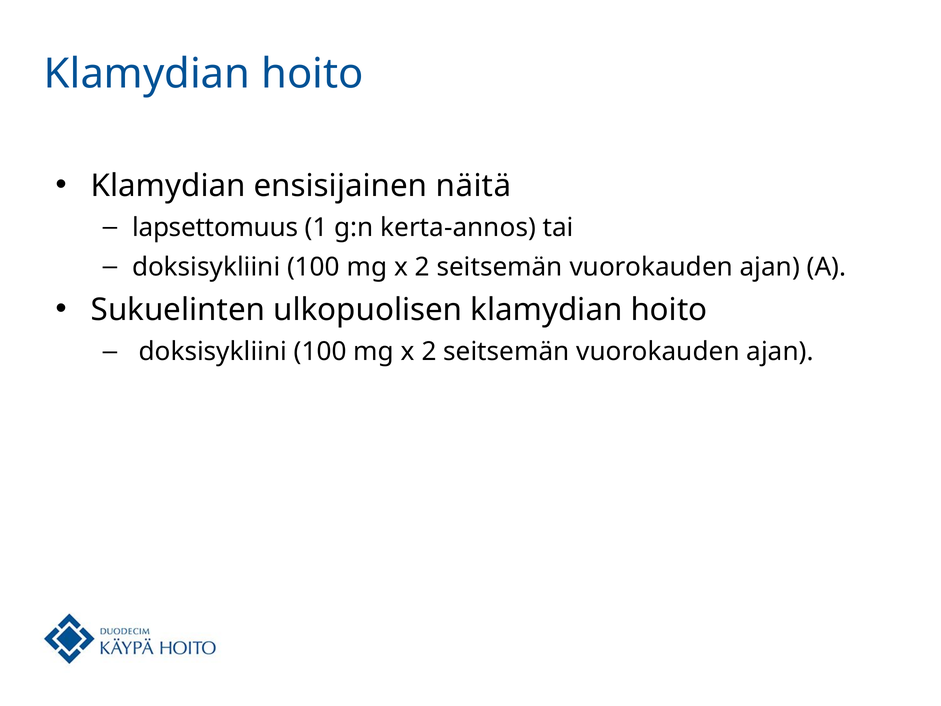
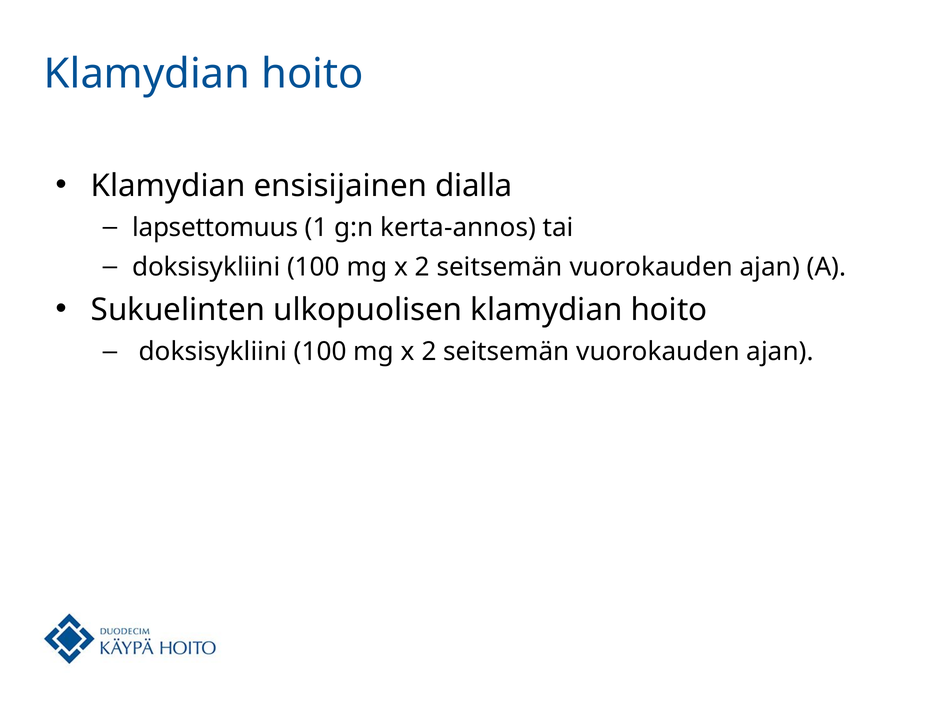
näitä: näitä -> dialla
